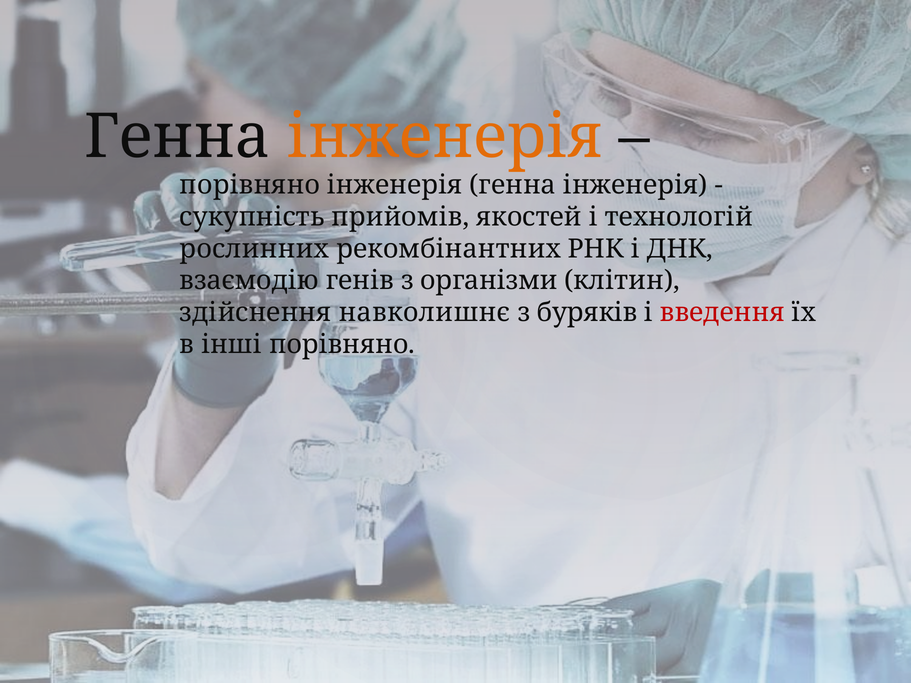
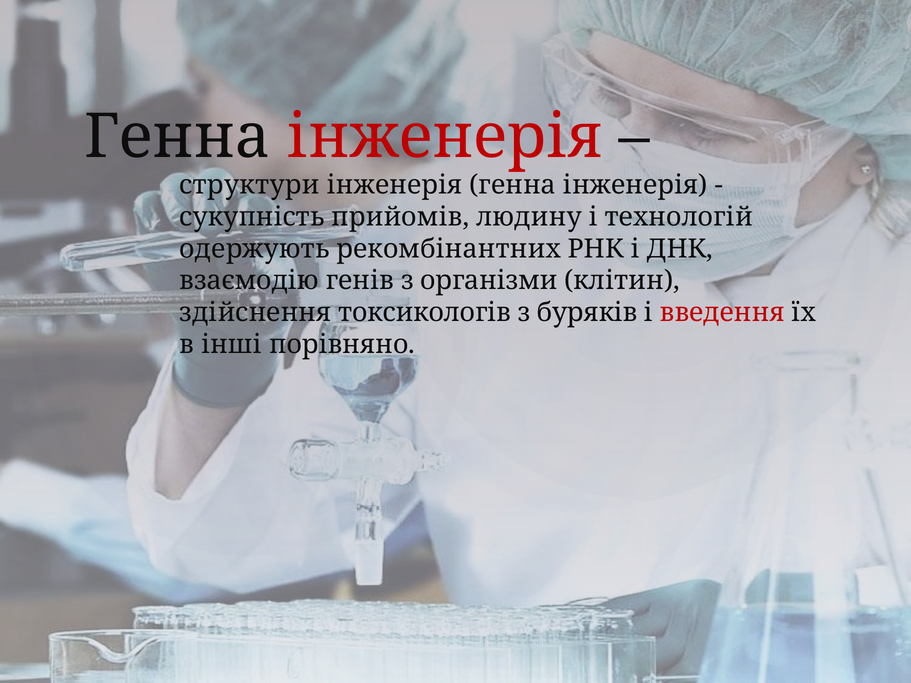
інженерія at (445, 137) colour: orange -> red
порівняно at (250, 185): порівняно -> структури
якостей: якостей -> людину
рослинних: рослинних -> одержують
навколишнє: навколишнє -> токсикологів
